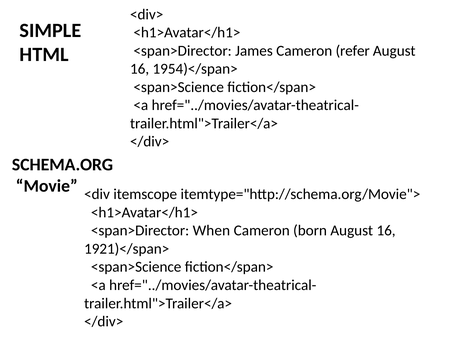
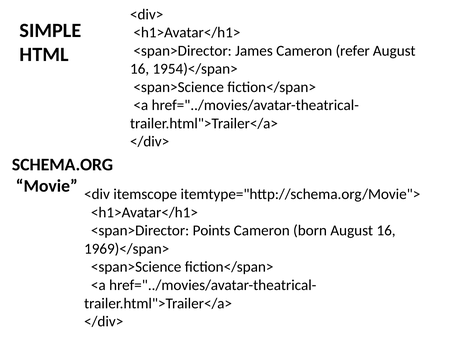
When: When -> Points
1921)</span>: 1921)</span> -> 1969)</span>
